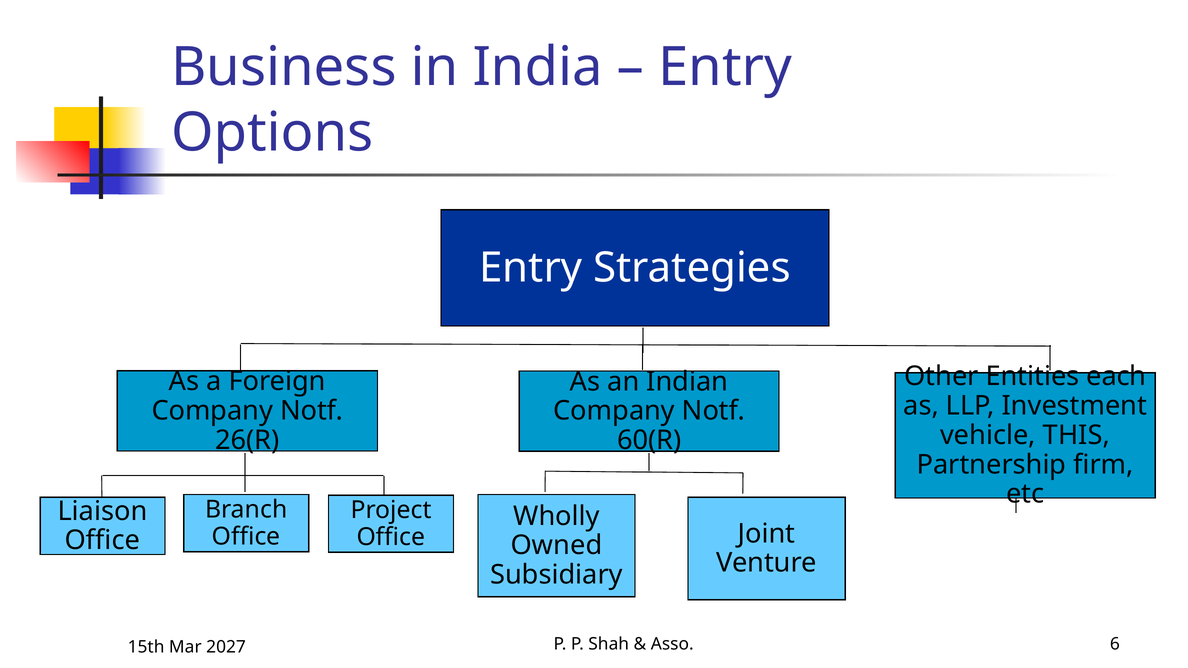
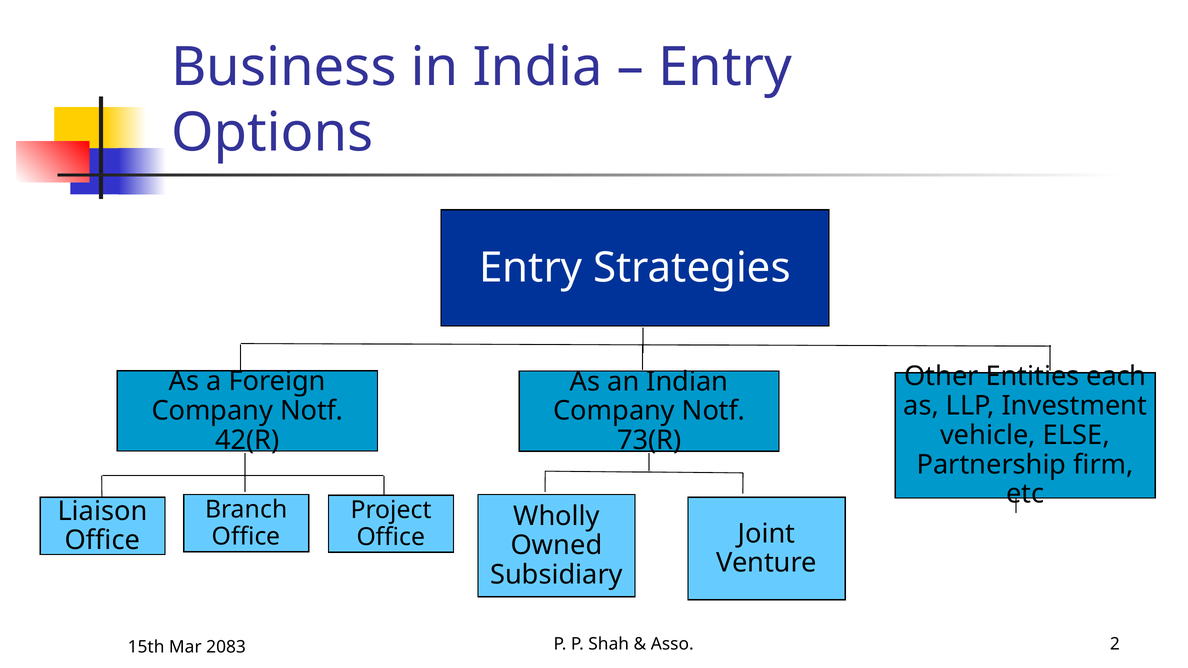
THIS: THIS -> ELSE
26(R: 26(R -> 42(R
60(R: 60(R -> 73(R
6: 6 -> 2
2027: 2027 -> 2083
